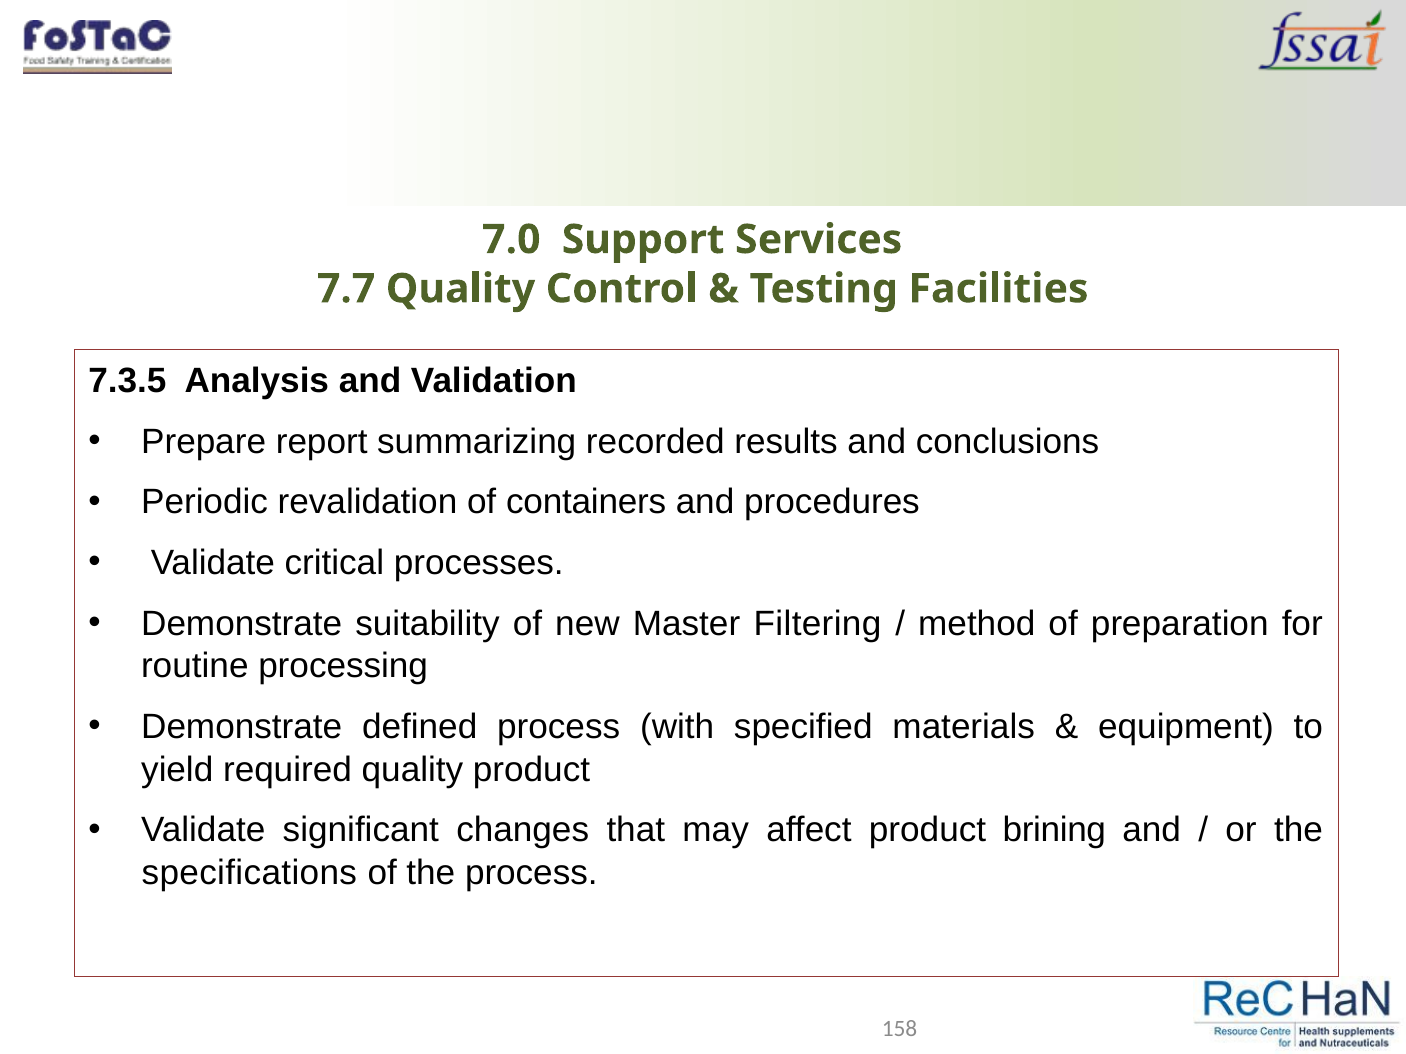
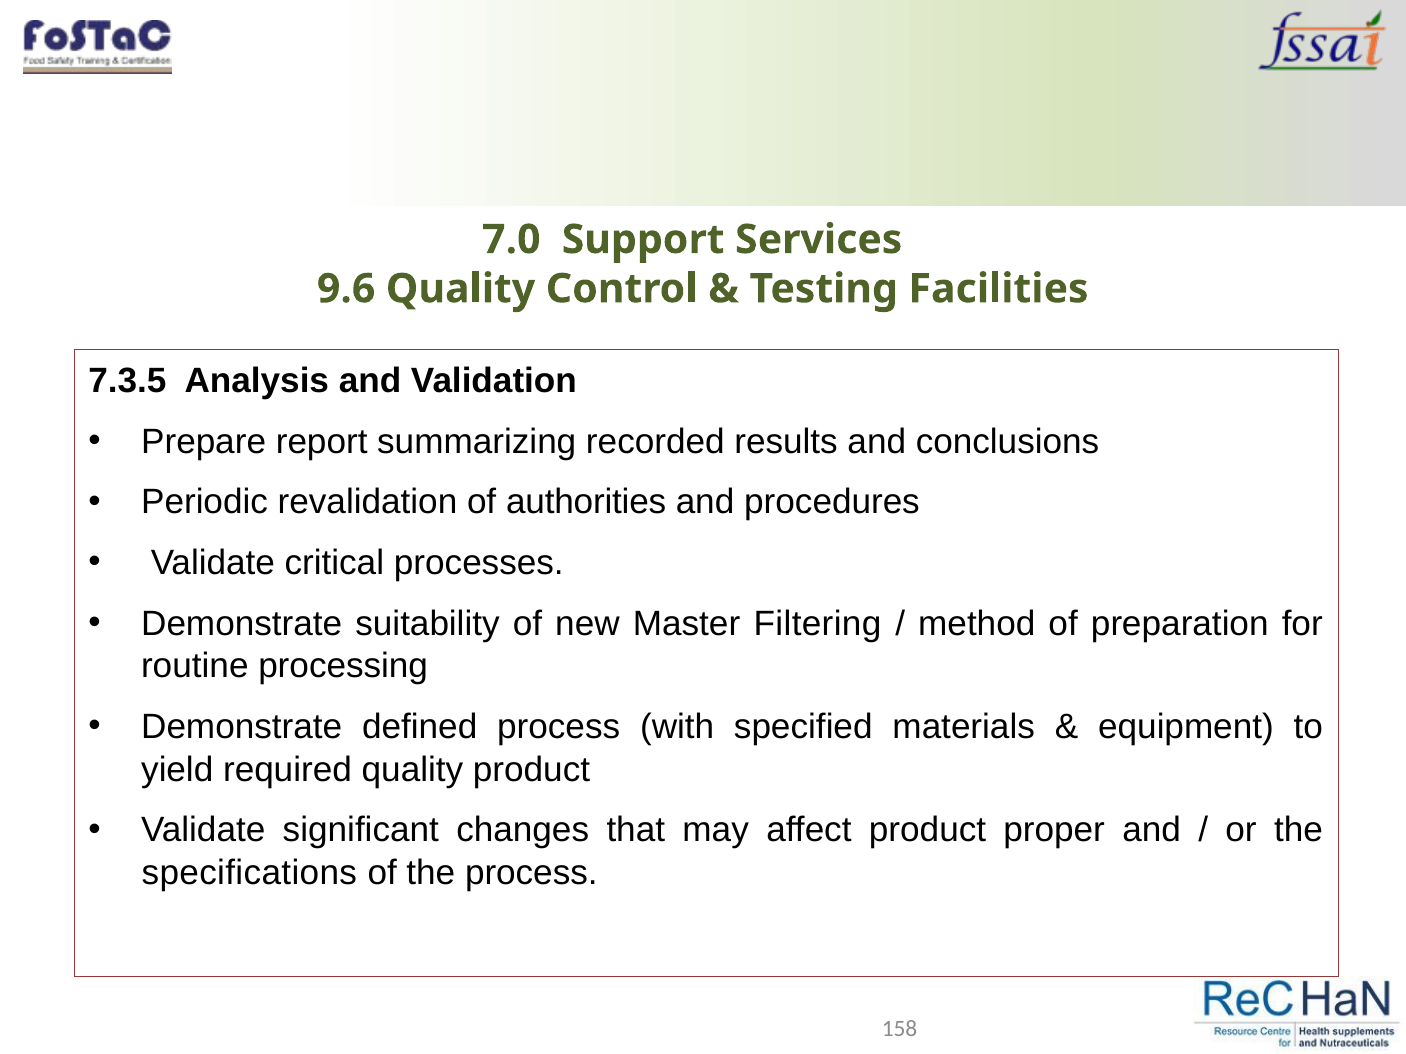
7.7: 7.7 -> 9.6
containers: containers -> authorities
brining: brining -> proper
